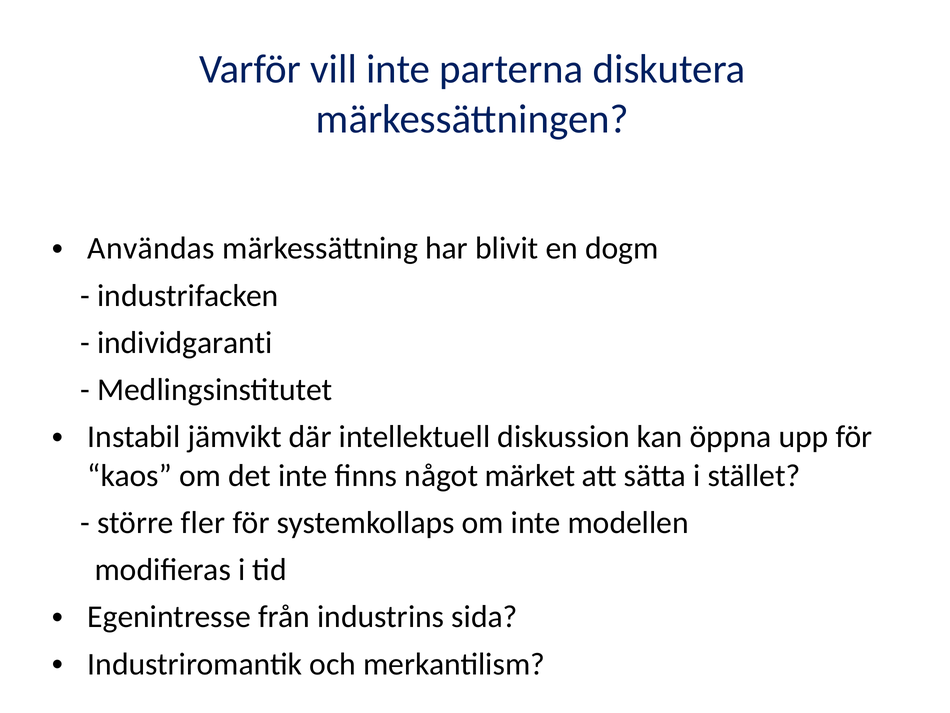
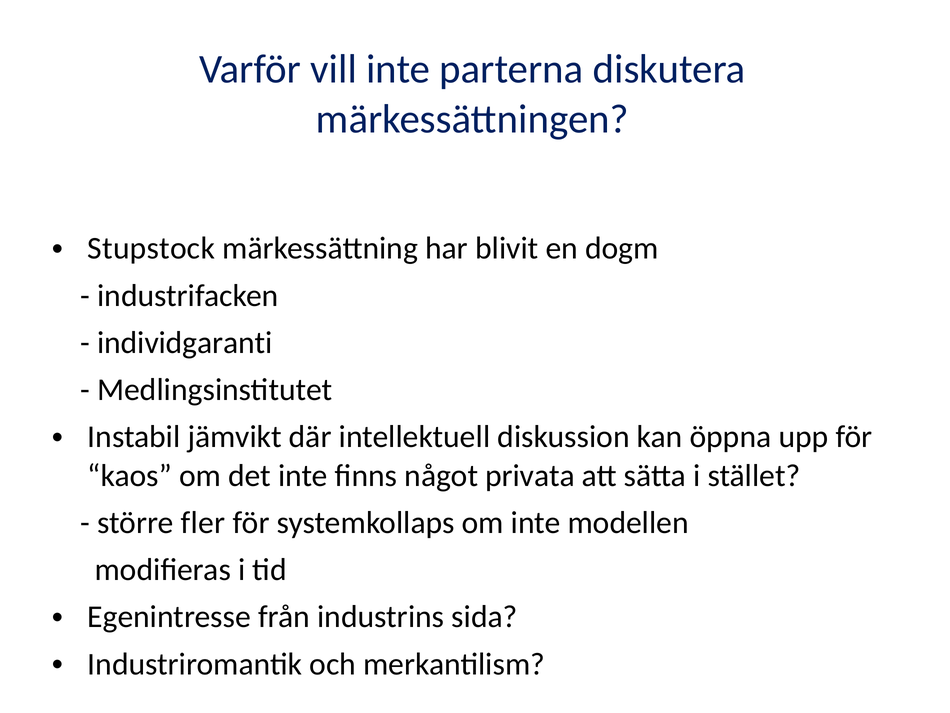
Användas: Användas -> Stupstock
märket: märket -> privata
